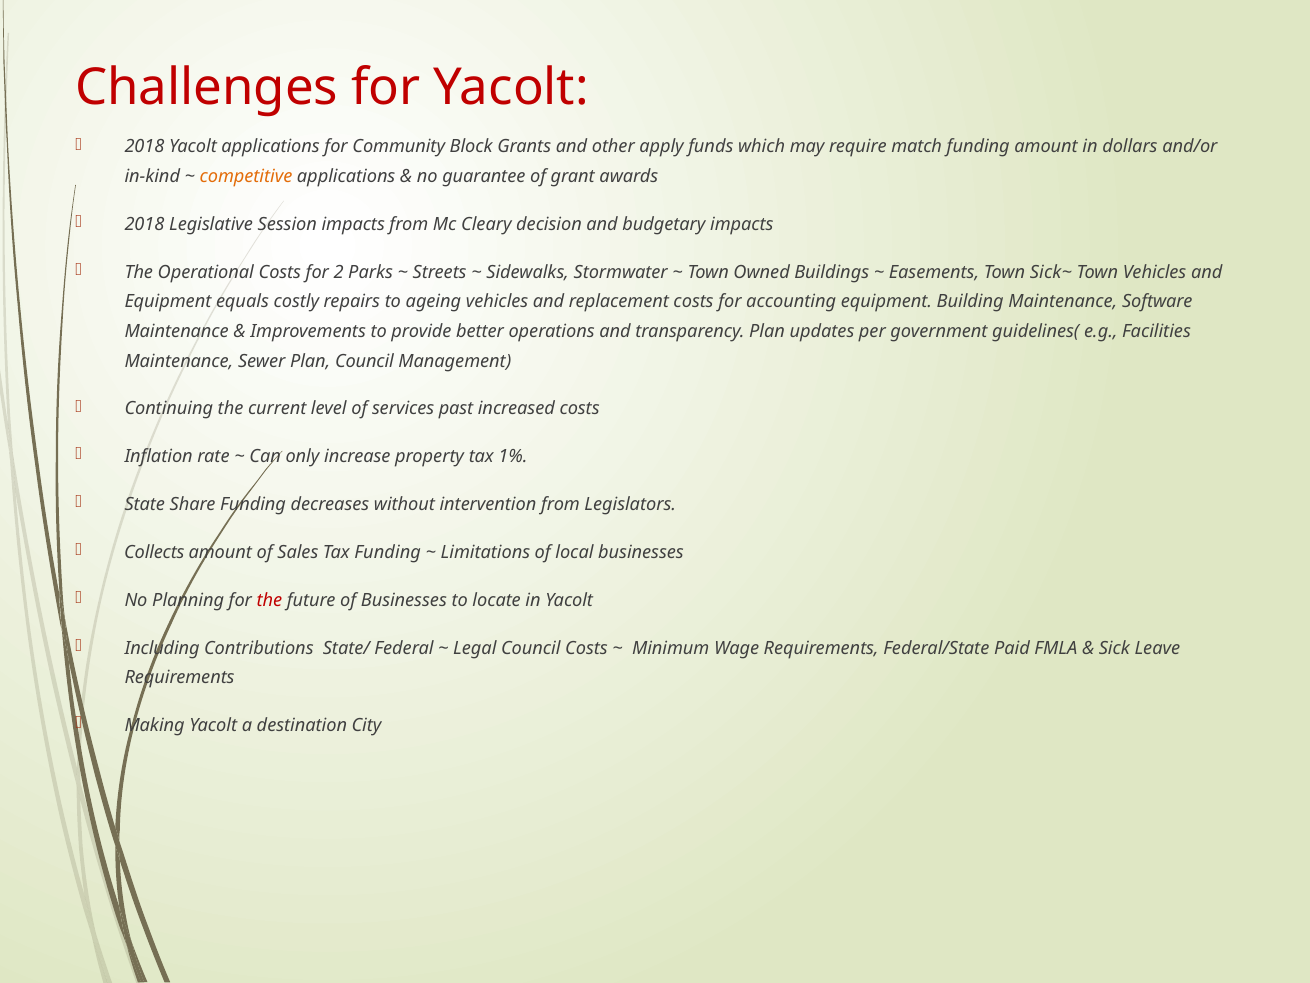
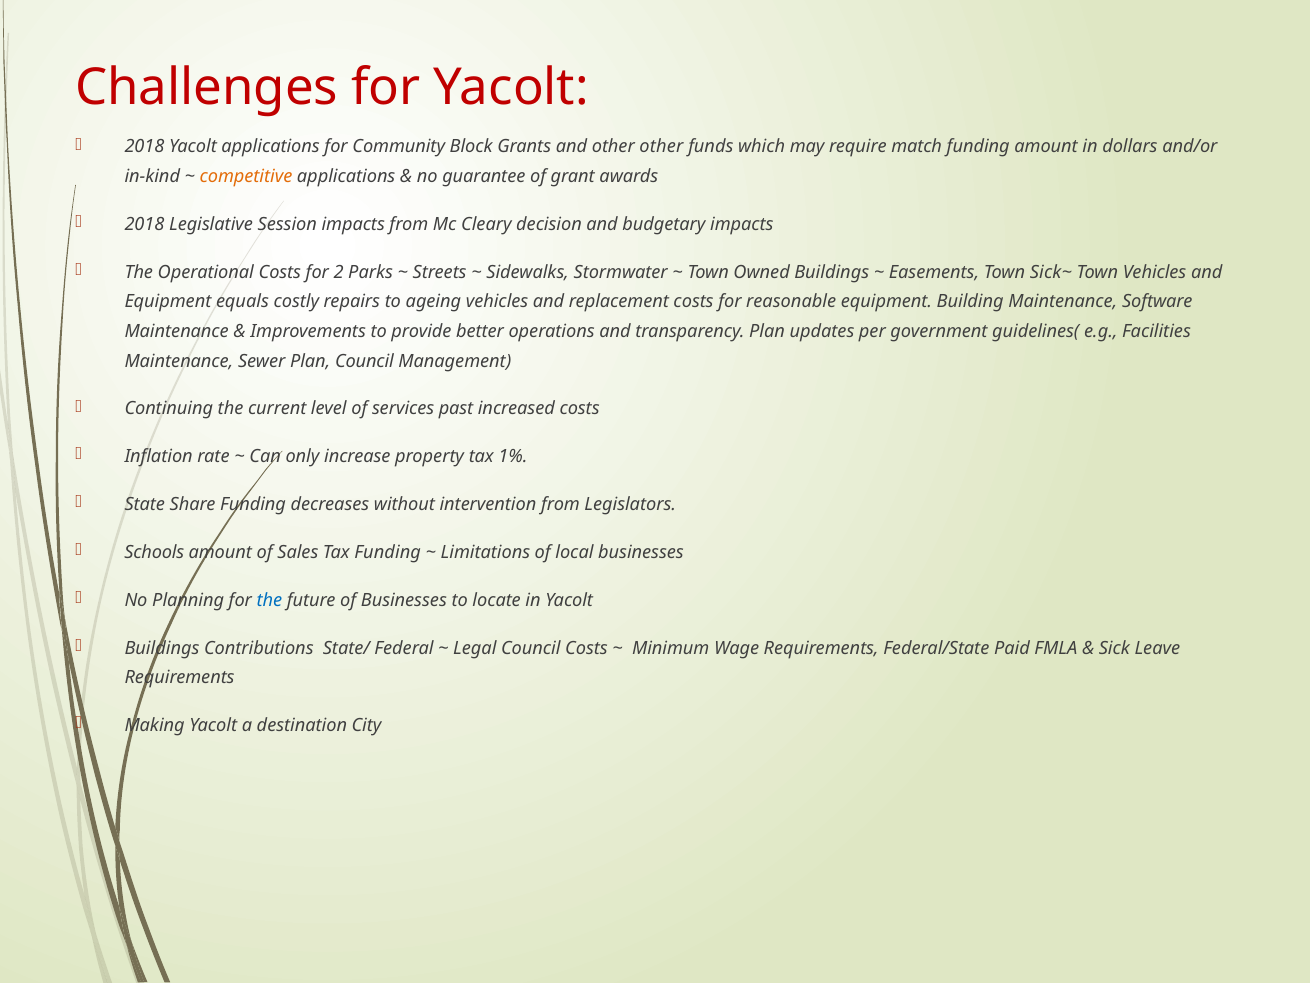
other apply: apply -> other
accounting: accounting -> reasonable
Collects: Collects -> Schools
the at (269, 600) colour: red -> blue
Including at (162, 648): Including -> Buildings
